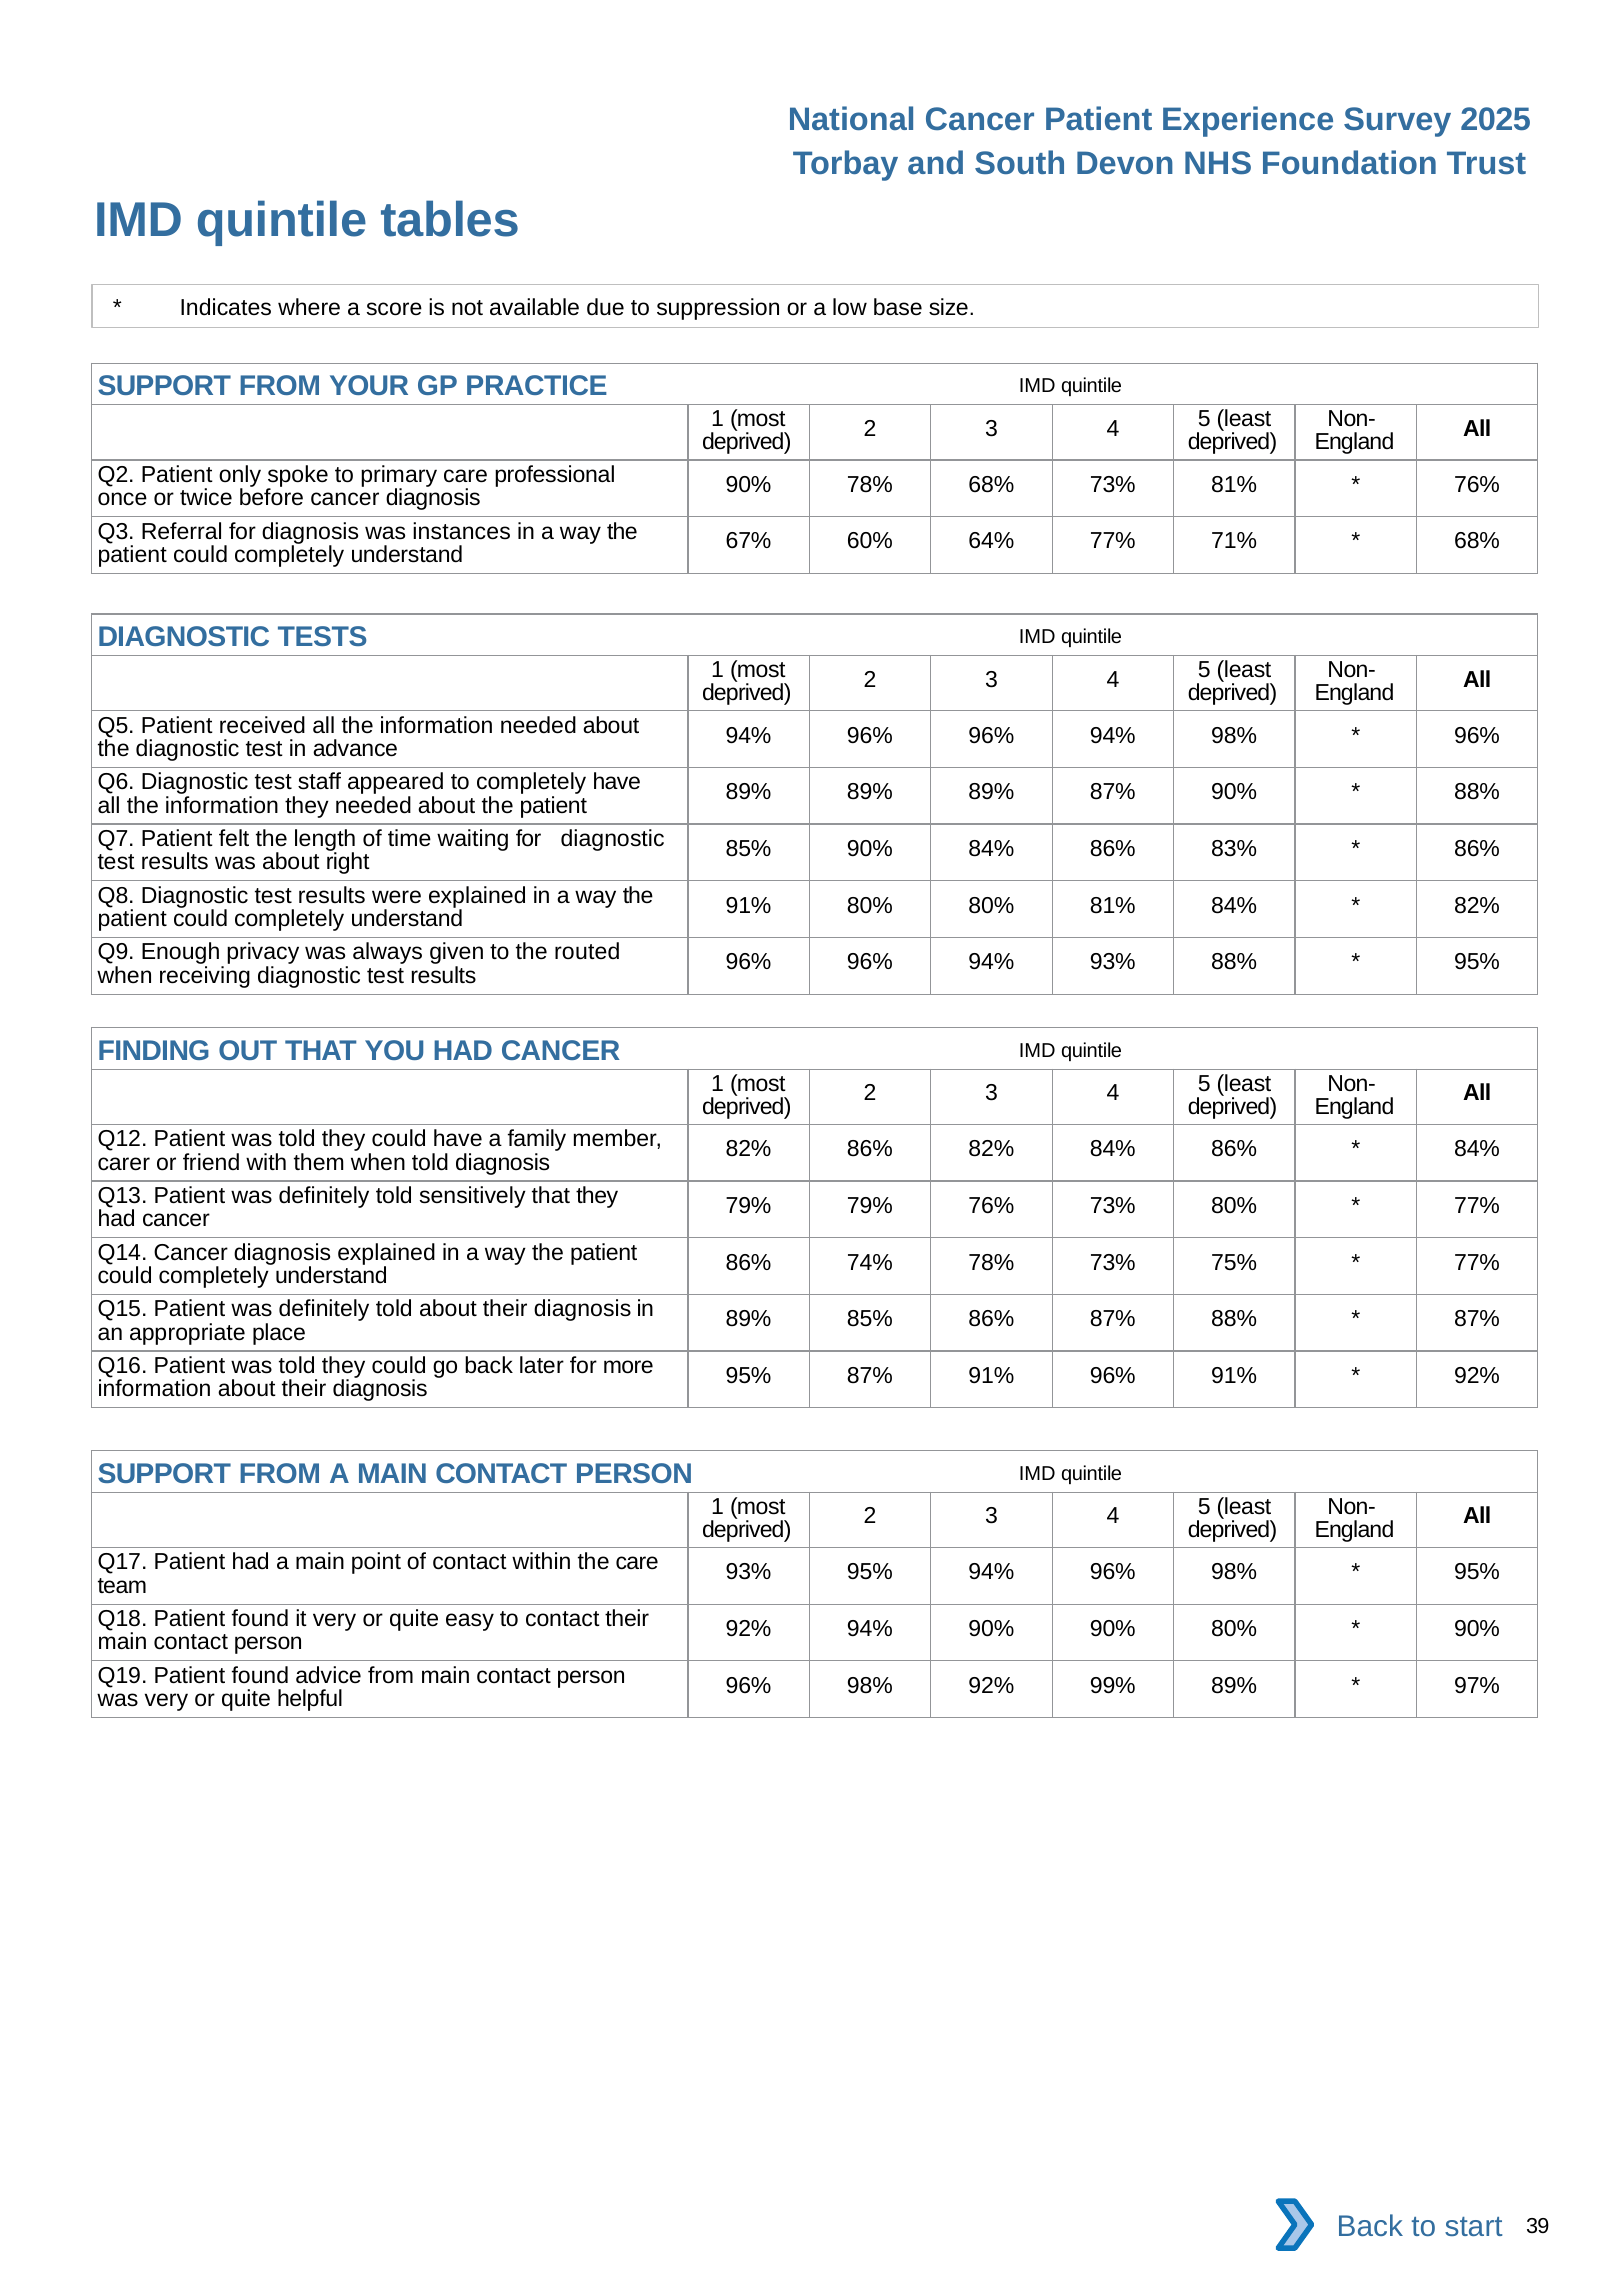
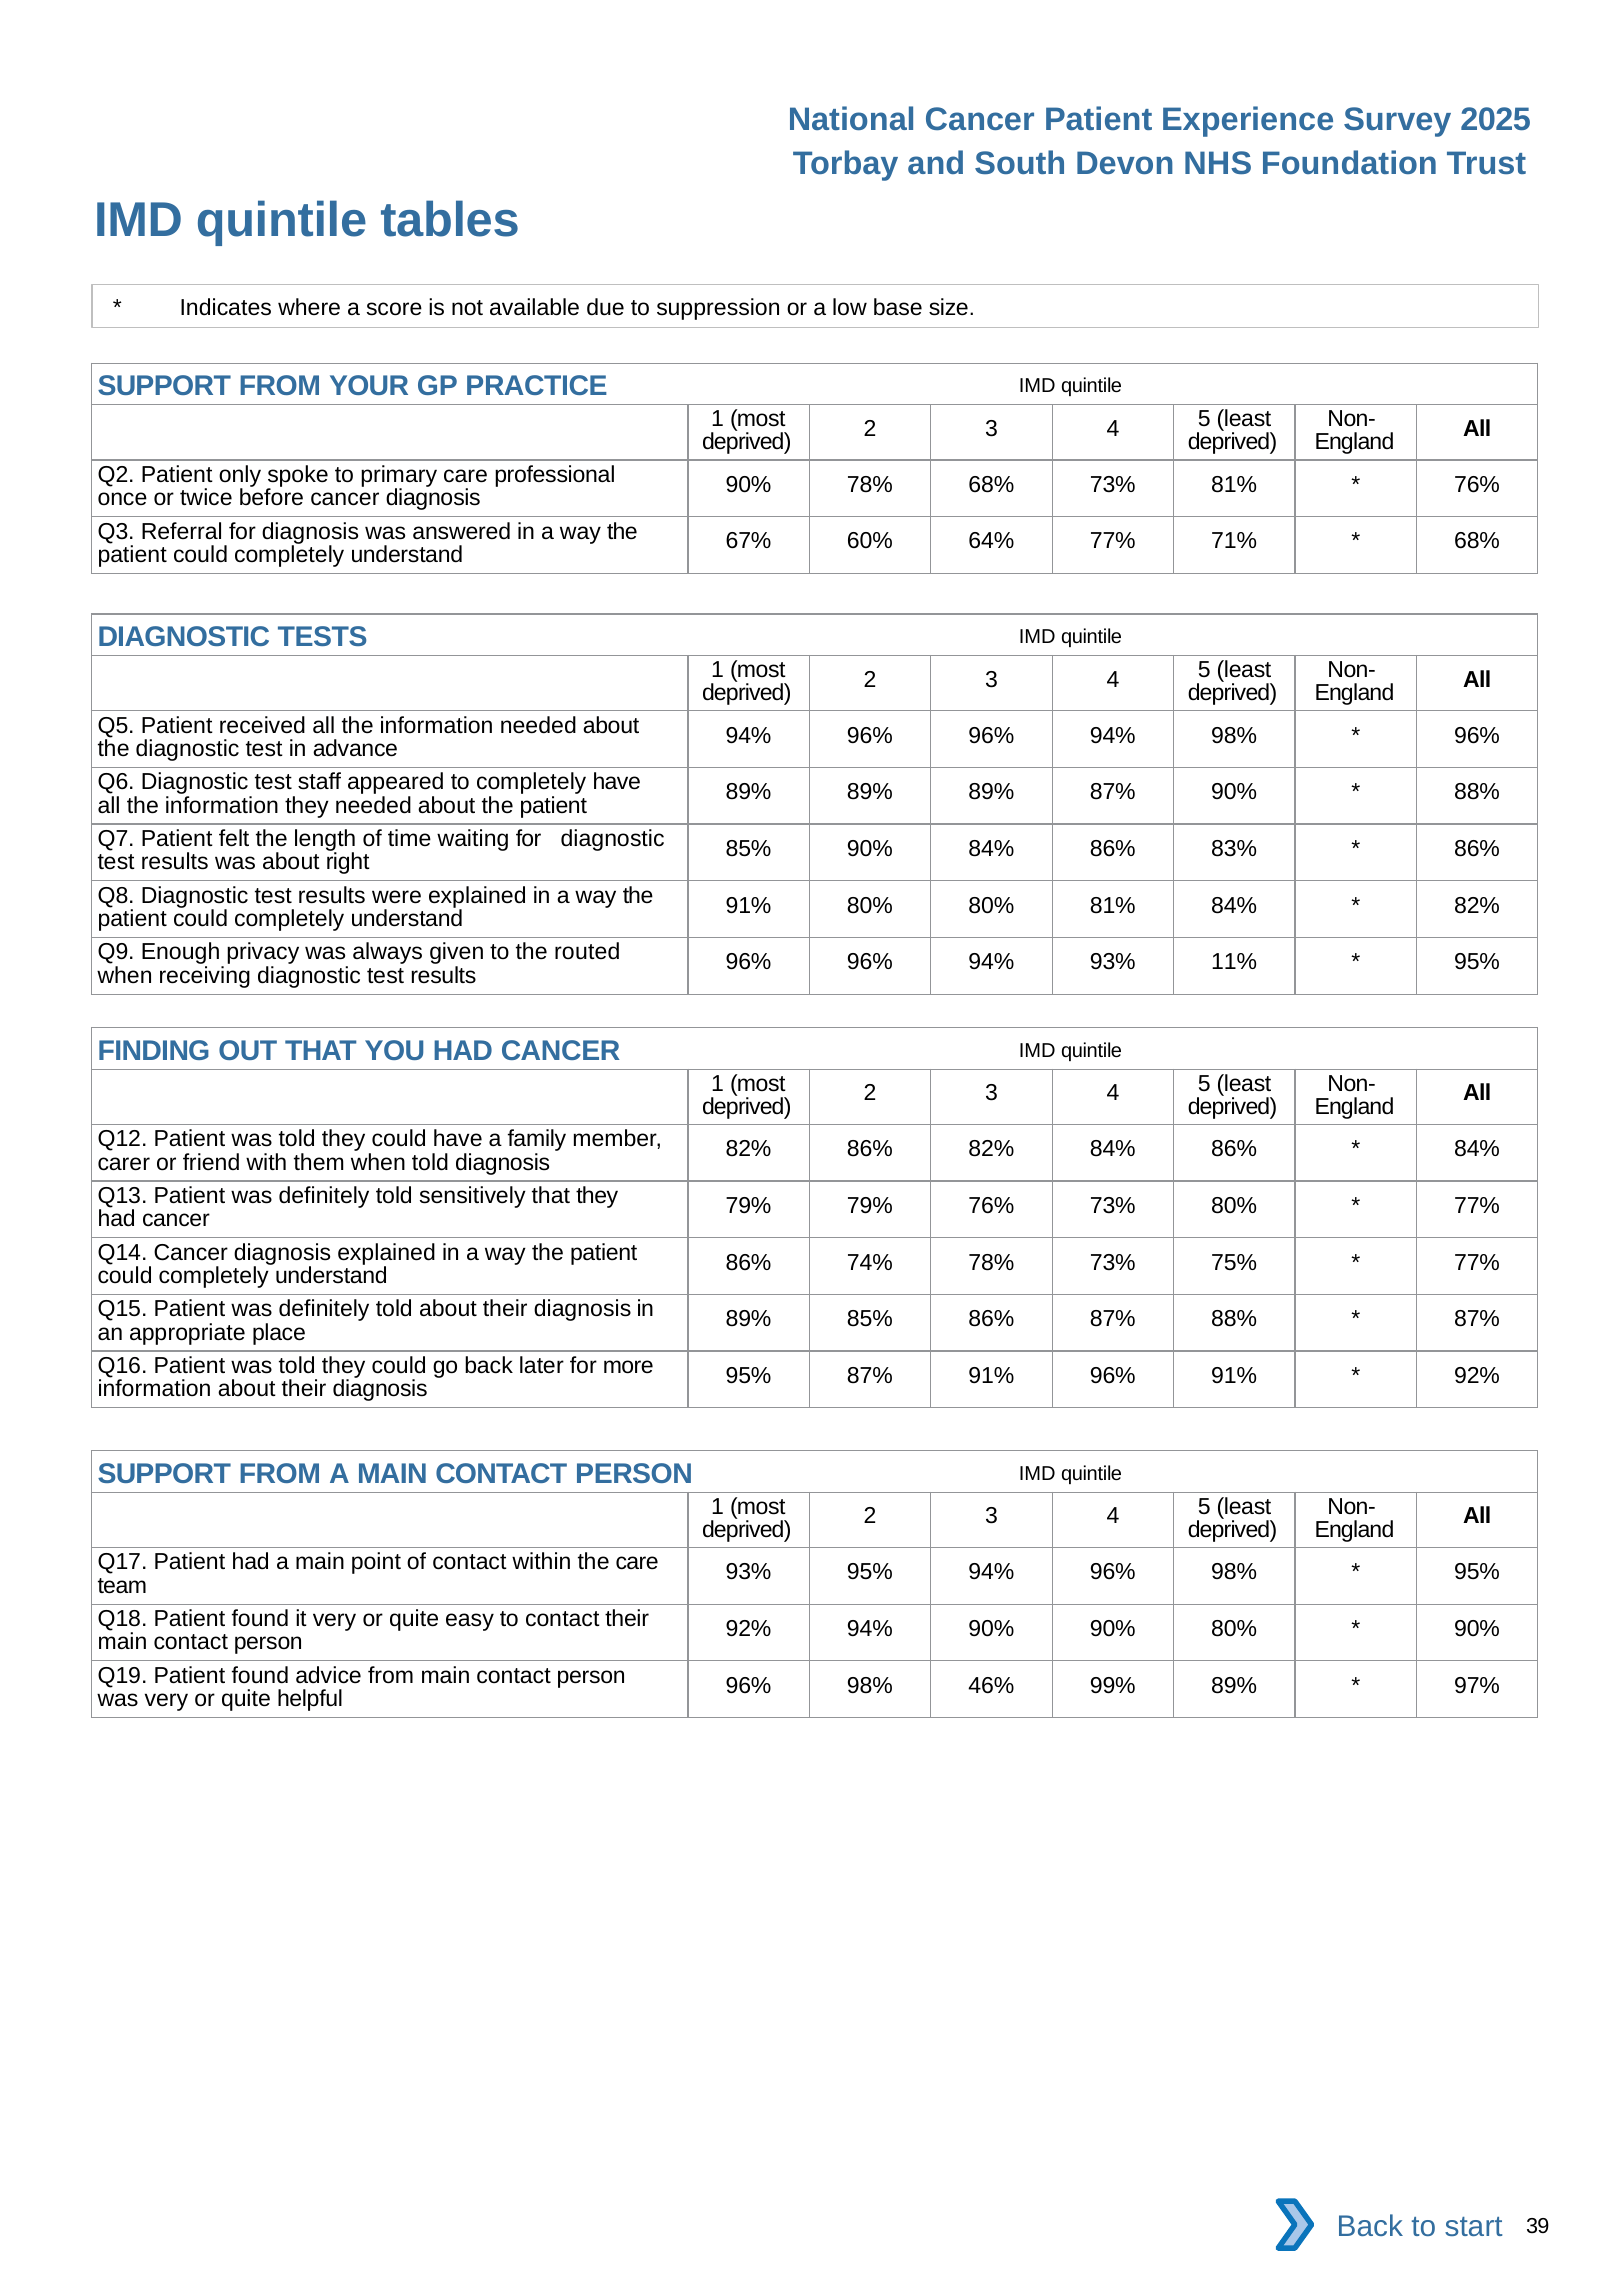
instances: instances -> answered
93% 88%: 88% -> 11%
98% 92%: 92% -> 46%
